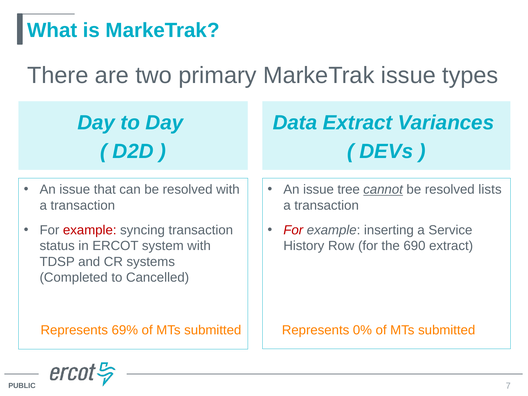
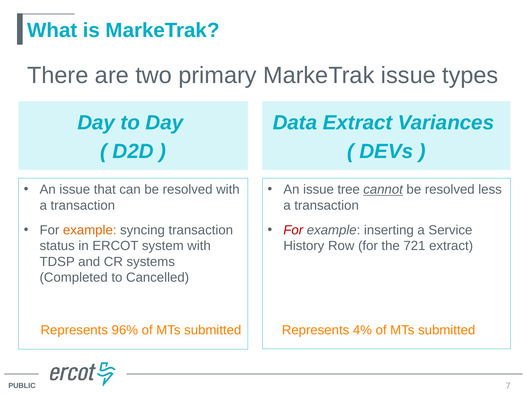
lists: lists -> less
example at (90, 230) colour: red -> orange
690: 690 -> 721
69%: 69% -> 96%
0%: 0% -> 4%
